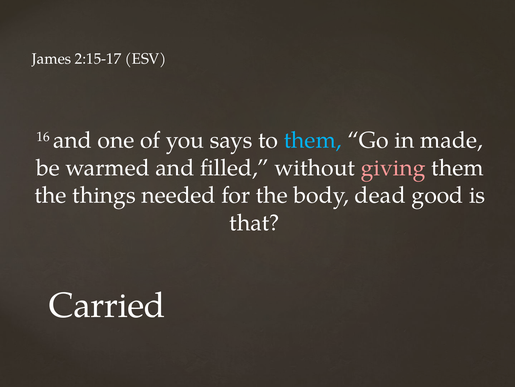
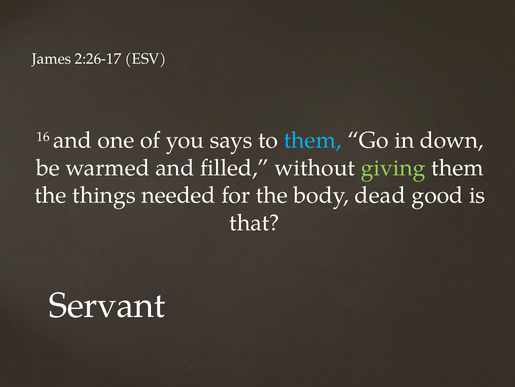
2:15-17: 2:15-17 -> 2:26-17
made: made -> down
giving colour: pink -> light green
Carried: Carried -> Servant
